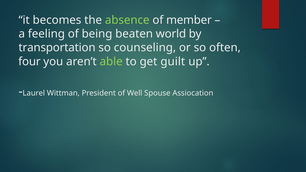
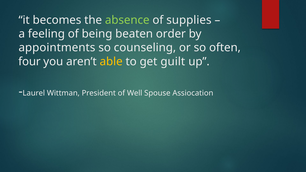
member: member -> supplies
world: world -> order
transportation: transportation -> appointments
able colour: light green -> yellow
